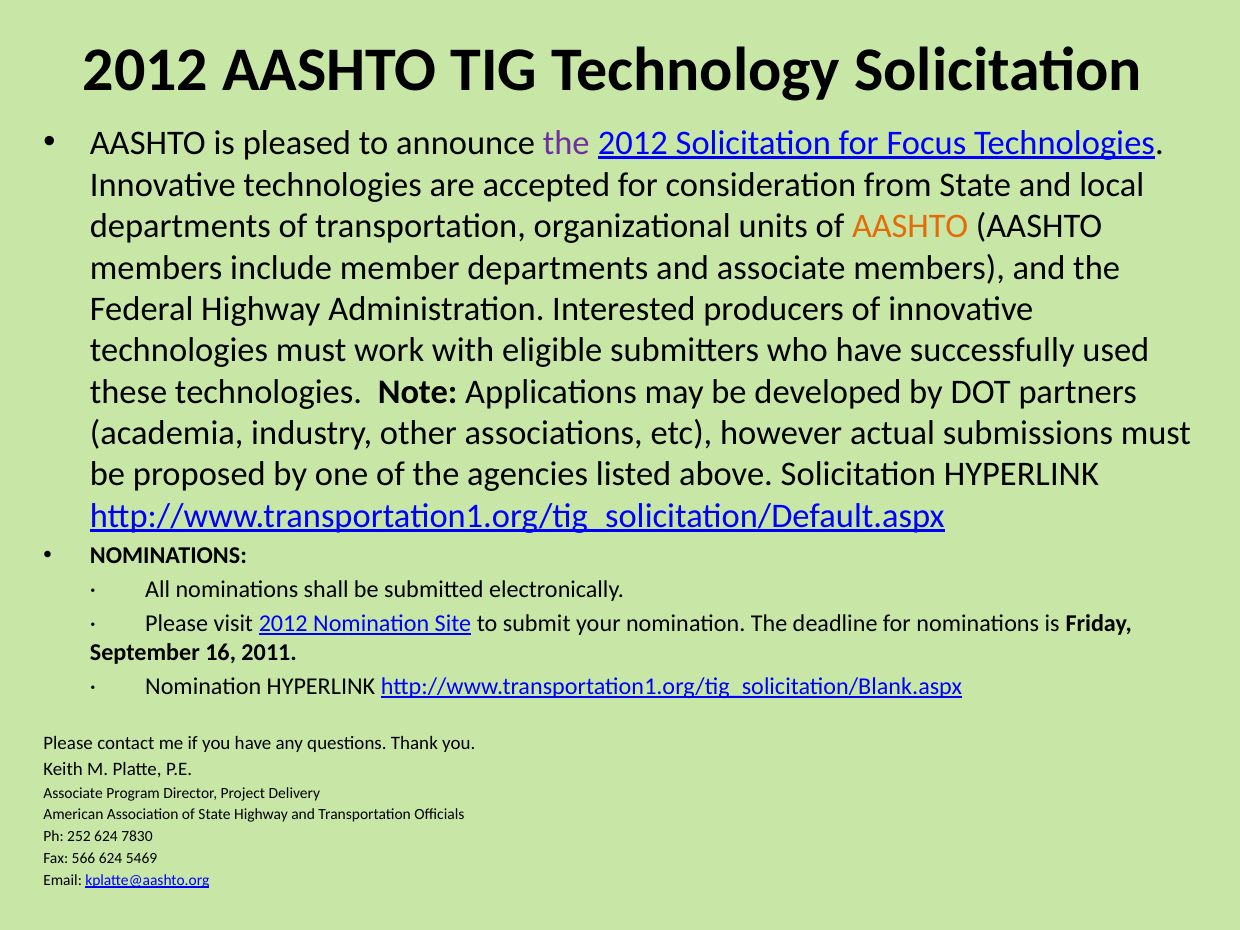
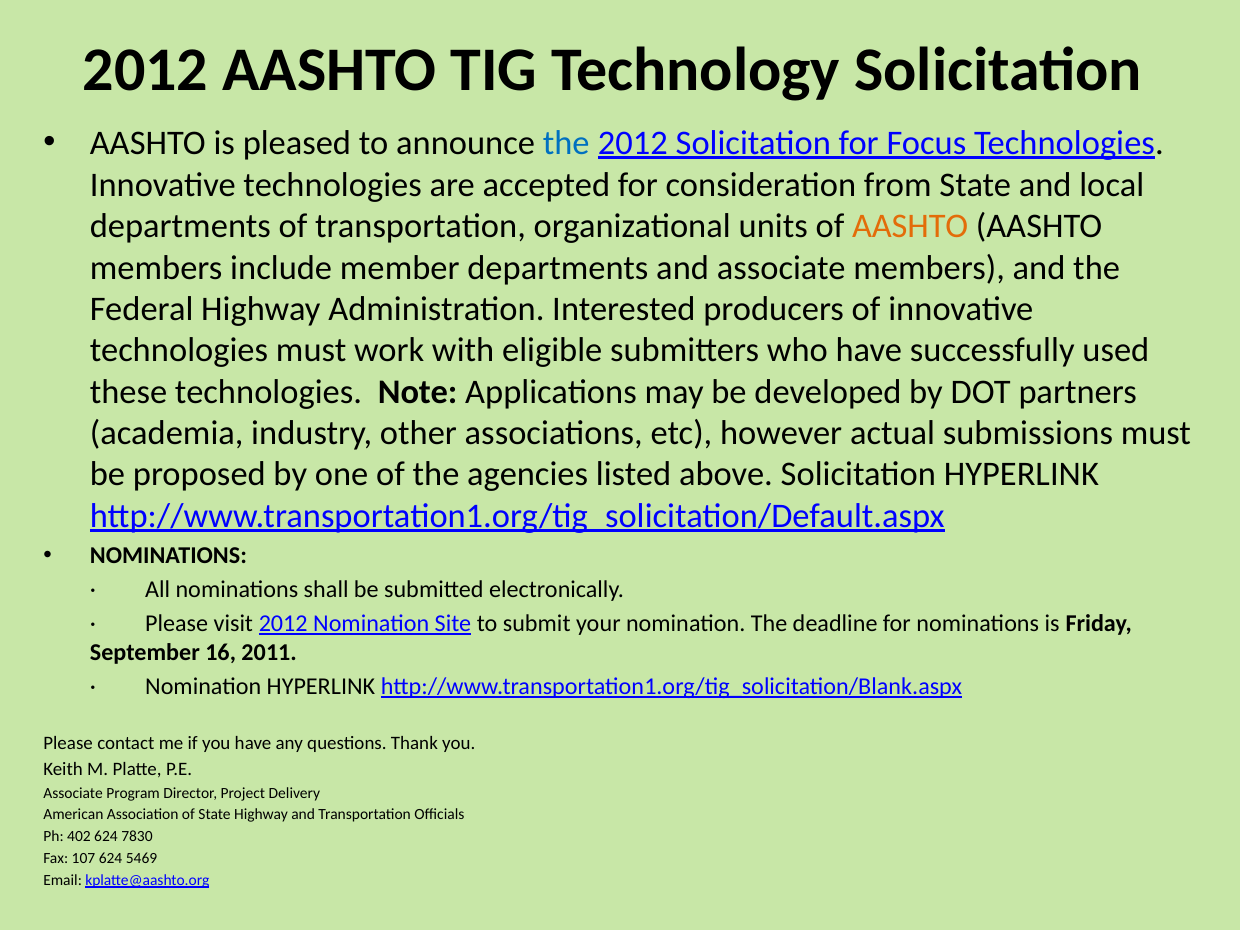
the at (566, 143) colour: purple -> blue
252: 252 -> 402
566: 566 -> 107
